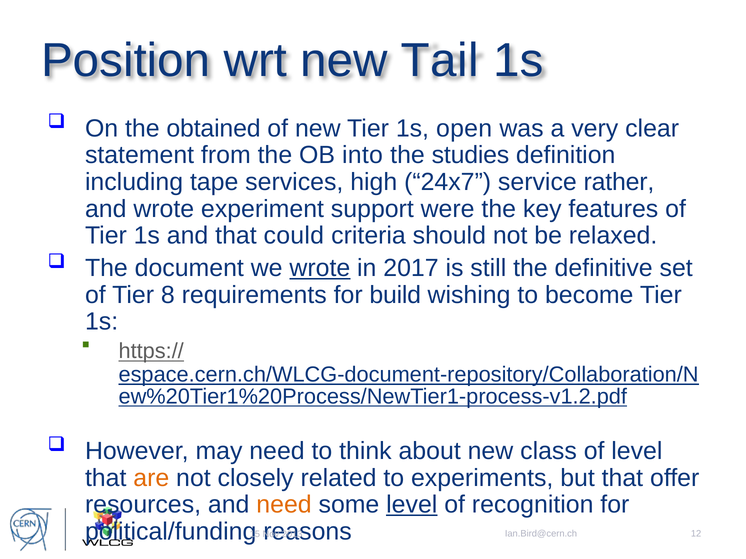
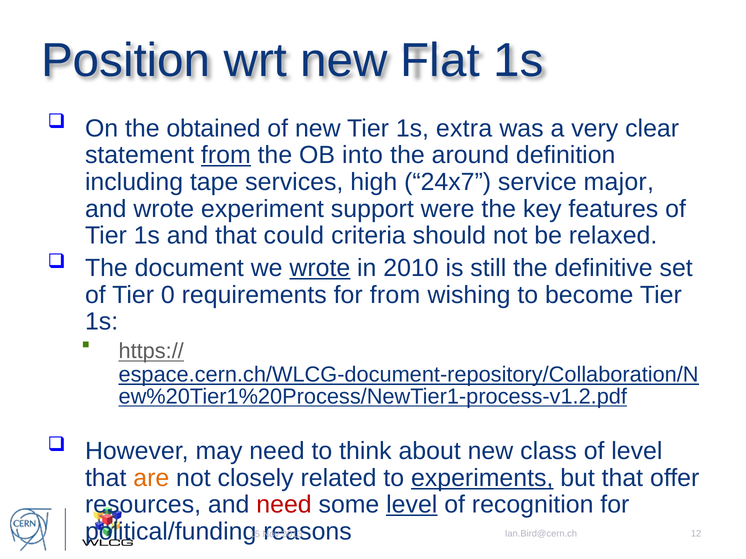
Tail: Tail -> Flat
open: open -> extra
from at (226, 155) underline: none -> present
studies: studies -> around
rather: rather -> major
2017: 2017 -> 2010
8: 8 -> 0
for build: build -> from
experiments underline: none -> present
need at (284, 505) colour: orange -> red
